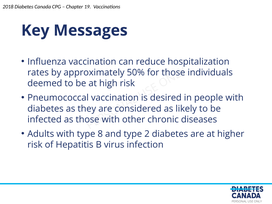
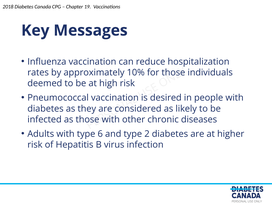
50%: 50% -> 10%
8: 8 -> 6
